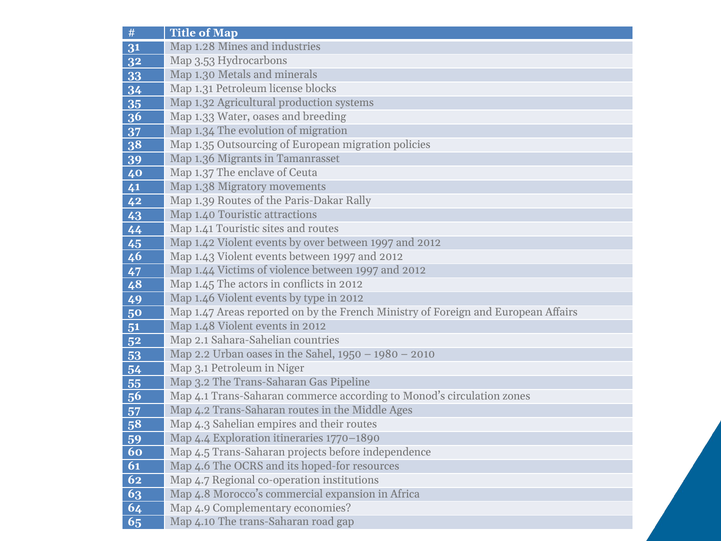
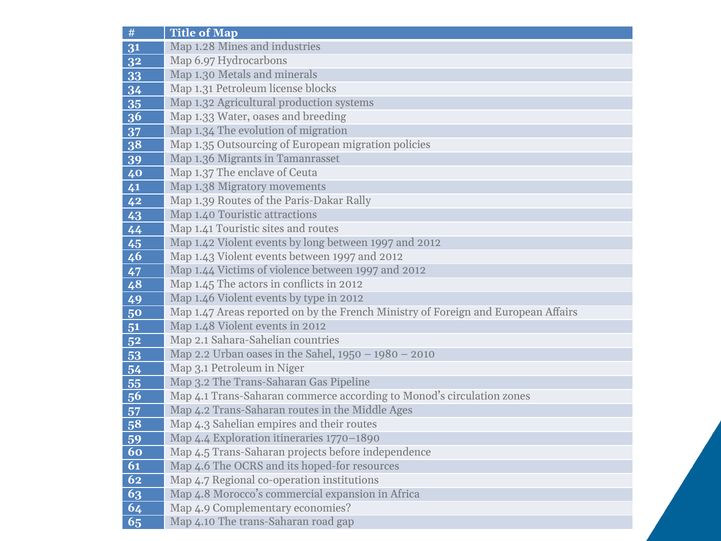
3.53: 3.53 -> 6.97
over: over -> long
